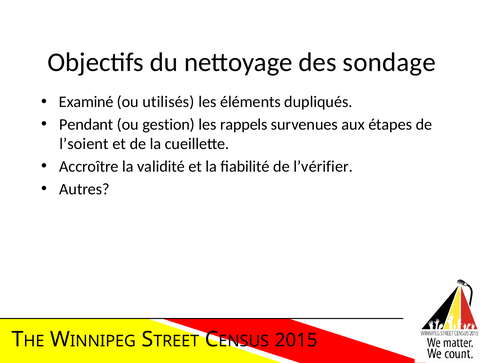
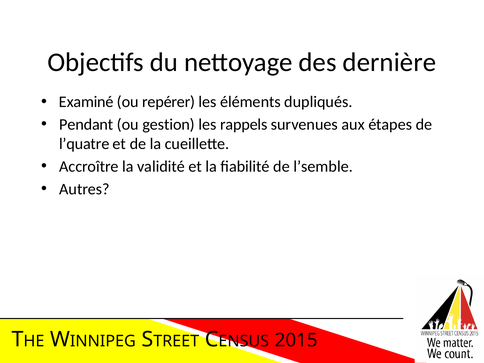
sondage: sondage -> dernière
utilisés: utilisés -> repérer
l’soient: l’soient -> l’quatre
l’vérifier: l’vérifier -> l’semble
